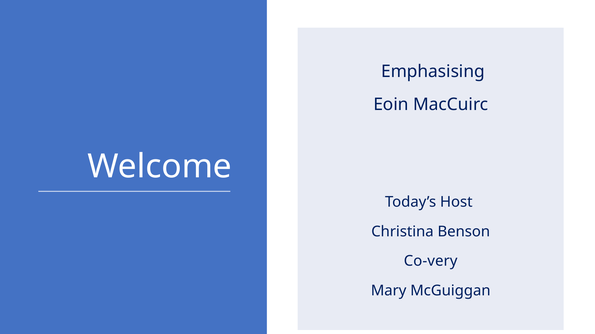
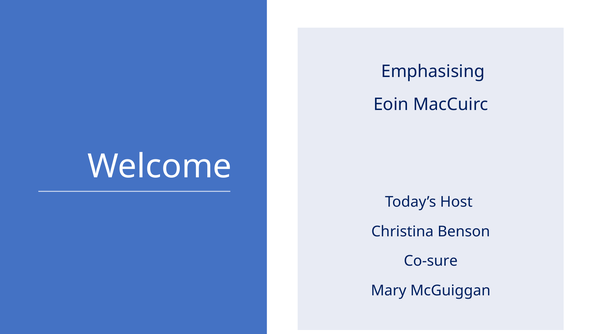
Co-very: Co-very -> Co-sure
